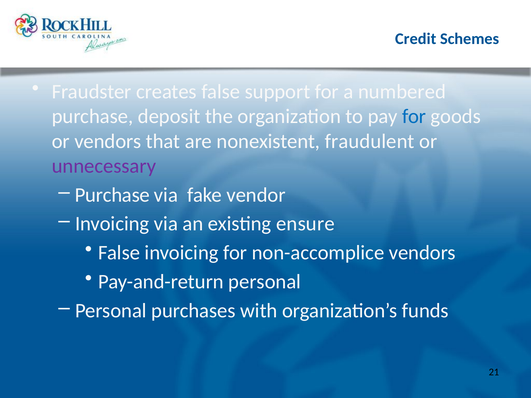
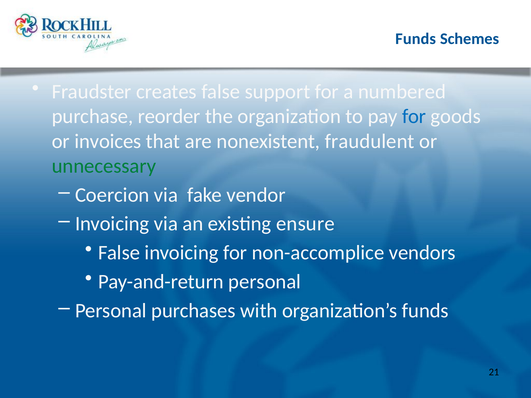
Credit at (416, 39): Credit -> Funds
deposit: deposit -> reorder
or vendors: vendors -> invoices
unnecessary colour: purple -> green
Purchase at (112, 195): Purchase -> Coercion
